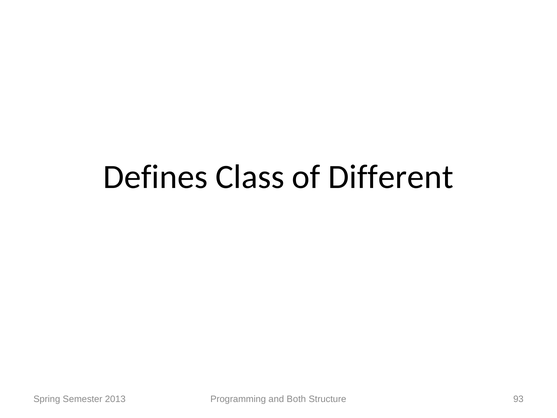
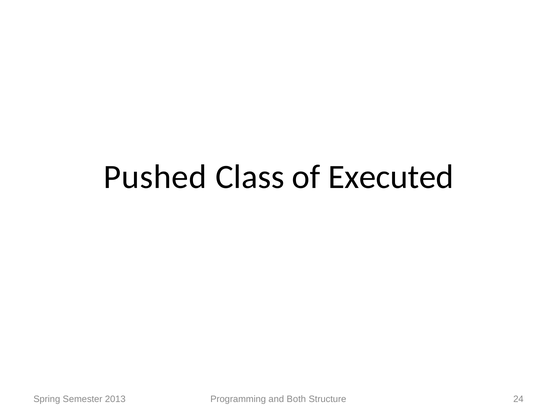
Defines: Defines -> Pushed
Different: Different -> Executed
93: 93 -> 24
